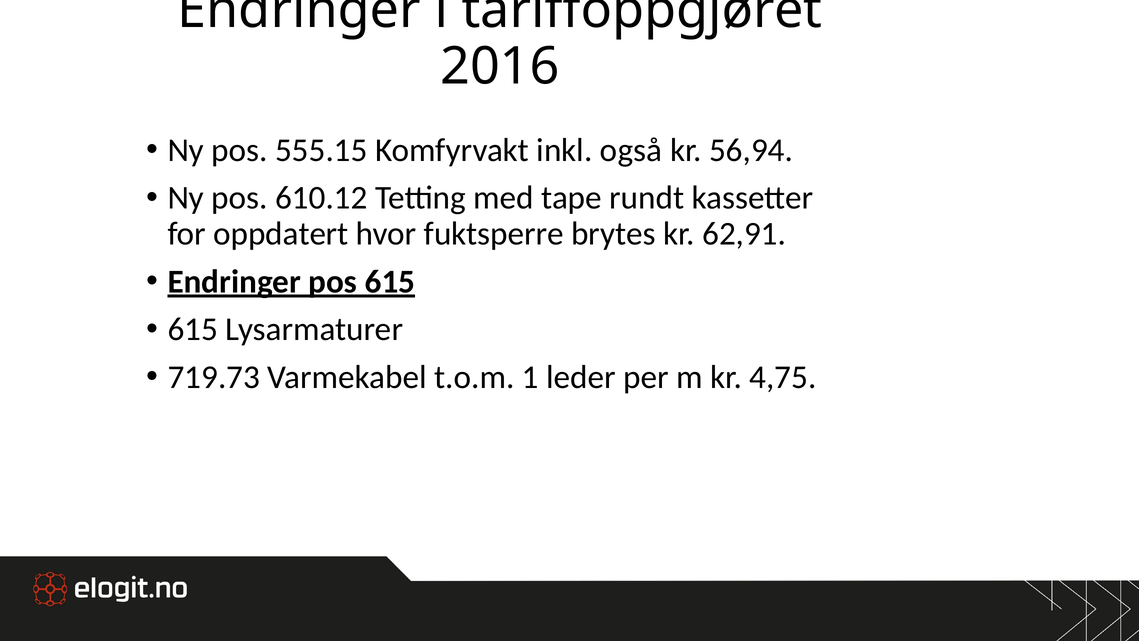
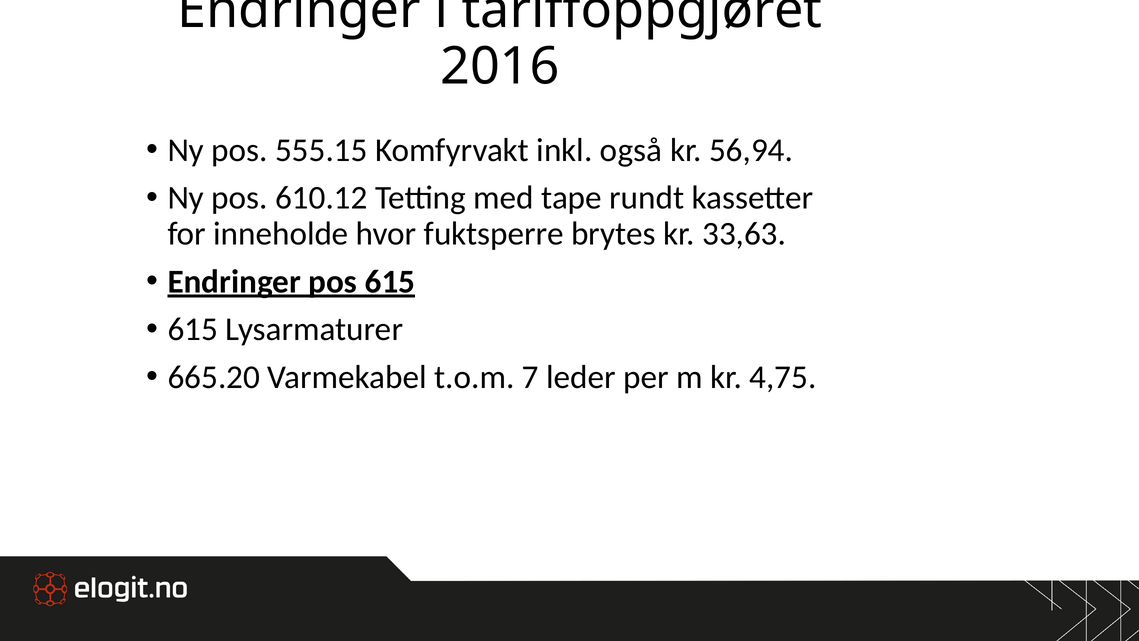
oppdatert: oppdatert -> inneholde
62,91: 62,91 -> 33,63
719.73: 719.73 -> 665.20
1: 1 -> 7
